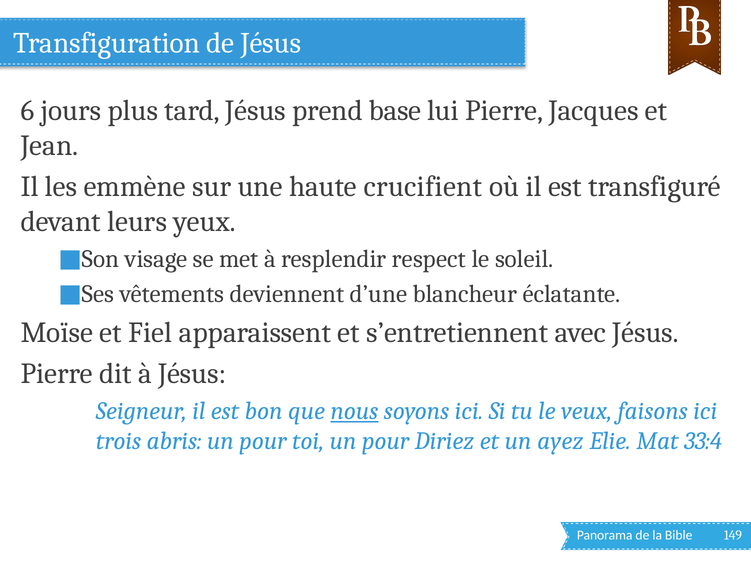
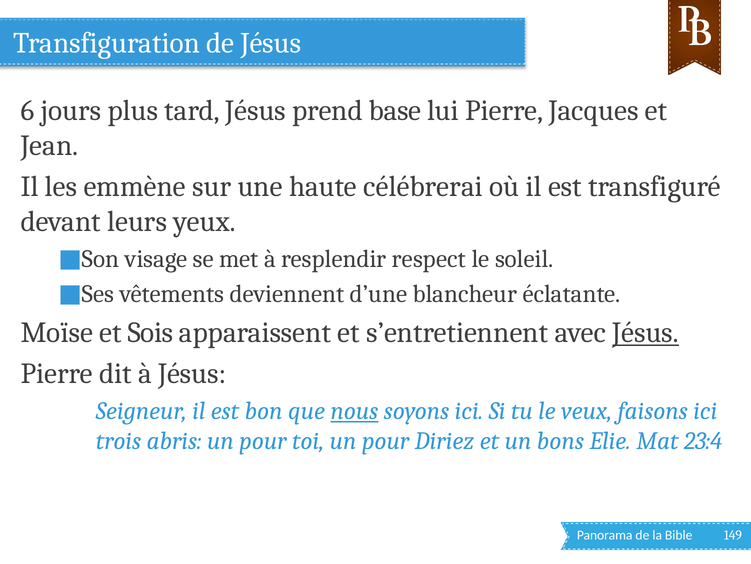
crucifient: crucifient -> célébrerai
Fiel: Fiel -> Sois
Jésus at (646, 332) underline: none -> present
ayez: ayez -> bons
33:4: 33:4 -> 23:4
